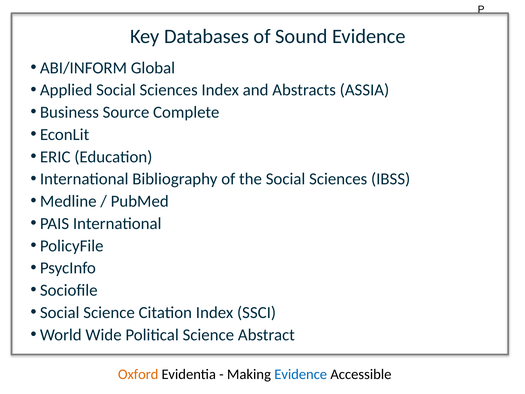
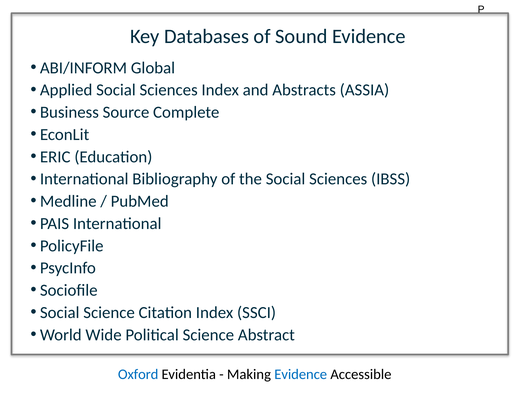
Oxford colour: orange -> blue
